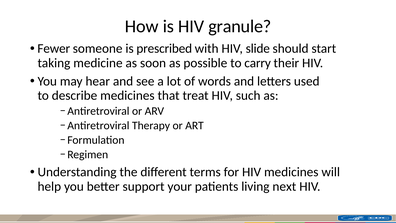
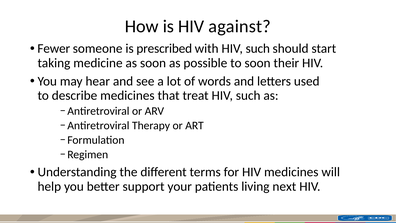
granule: granule -> against
with HIV slide: slide -> such
to carry: carry -> soon
